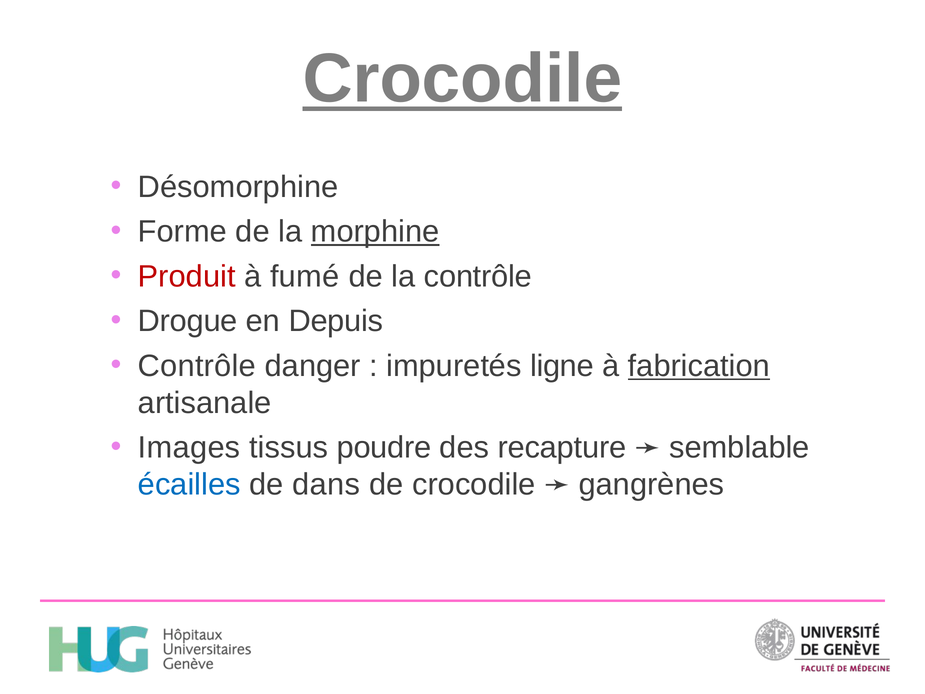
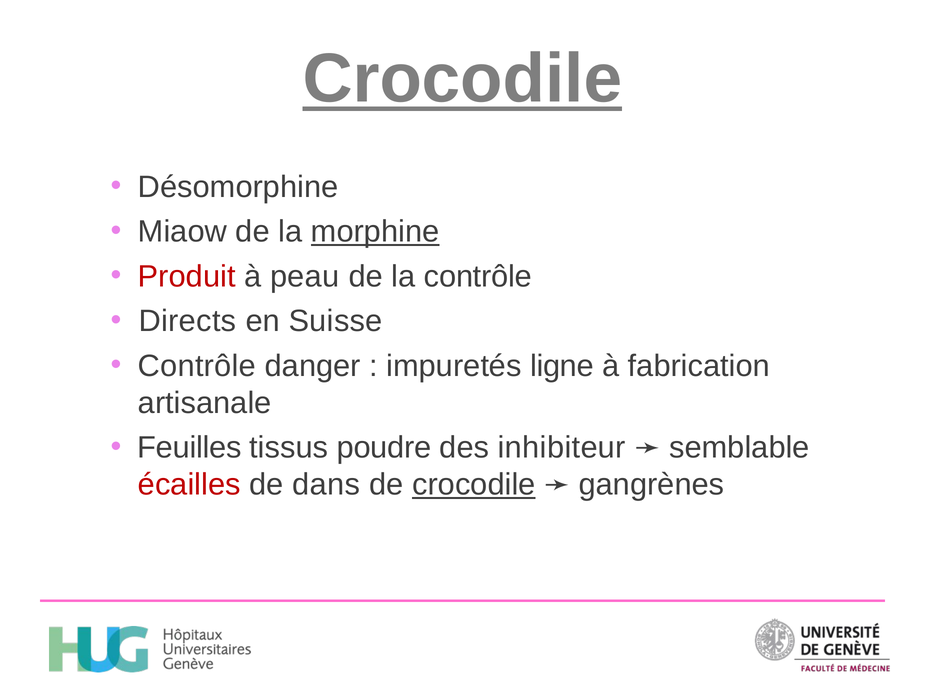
Forme: Forme -> Miaow
fumé: fumé -> peau
Drogue: Drogue -> Directs
Depuis: Depuis -> Suisse
fabrication underline: present -> none
Images: Images -> Feuilles
recapture: recapture -> inhibiteur
écailles colour: blue -> red
crocodile at (474, 485) underline: none -> present
